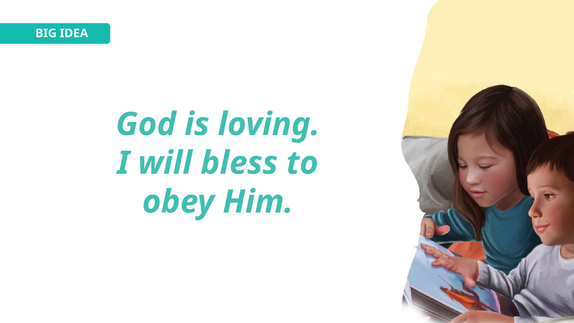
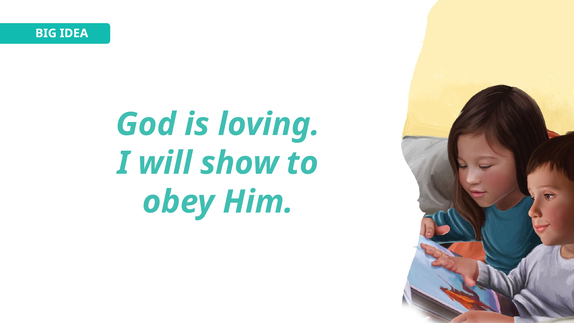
bless: bless -> show
